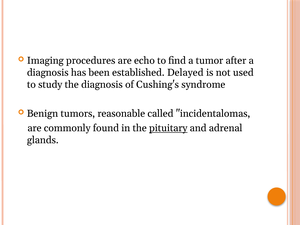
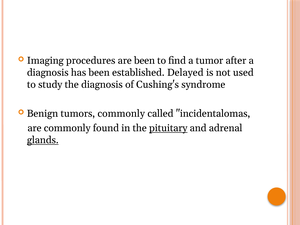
are echo: echo -> been
tumors reasonable: reasonable -> commonly
glands underline: none -> present
